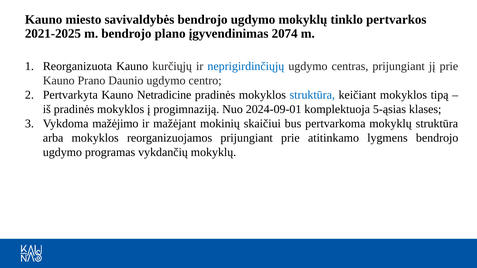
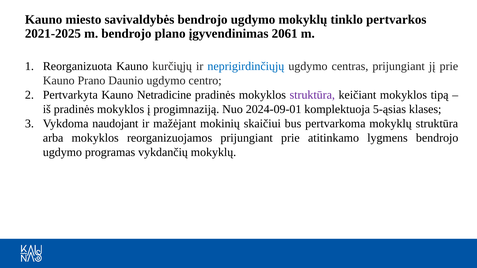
2074: 2074 -> 2061
struktūra at (312, 95) colour: blue -> purple
mažėjimo: mažėjimo -> naudojant
